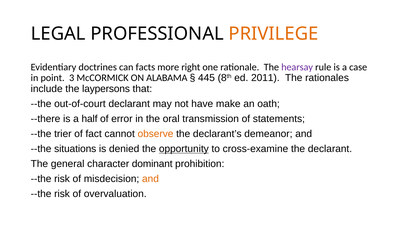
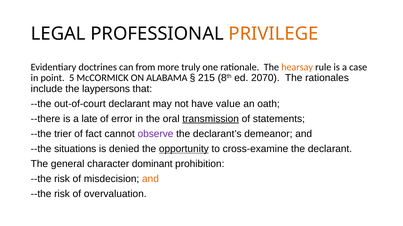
facts: facts -> from
right: right -> truly
hearsay colour: purple -> orange
3: 3 -> 5
445: 445 -> 215
2011: 2011 -> 2070
make: make -> value
half: half -> late
transmission underline: none -> present
observe colour: orange -> purple
